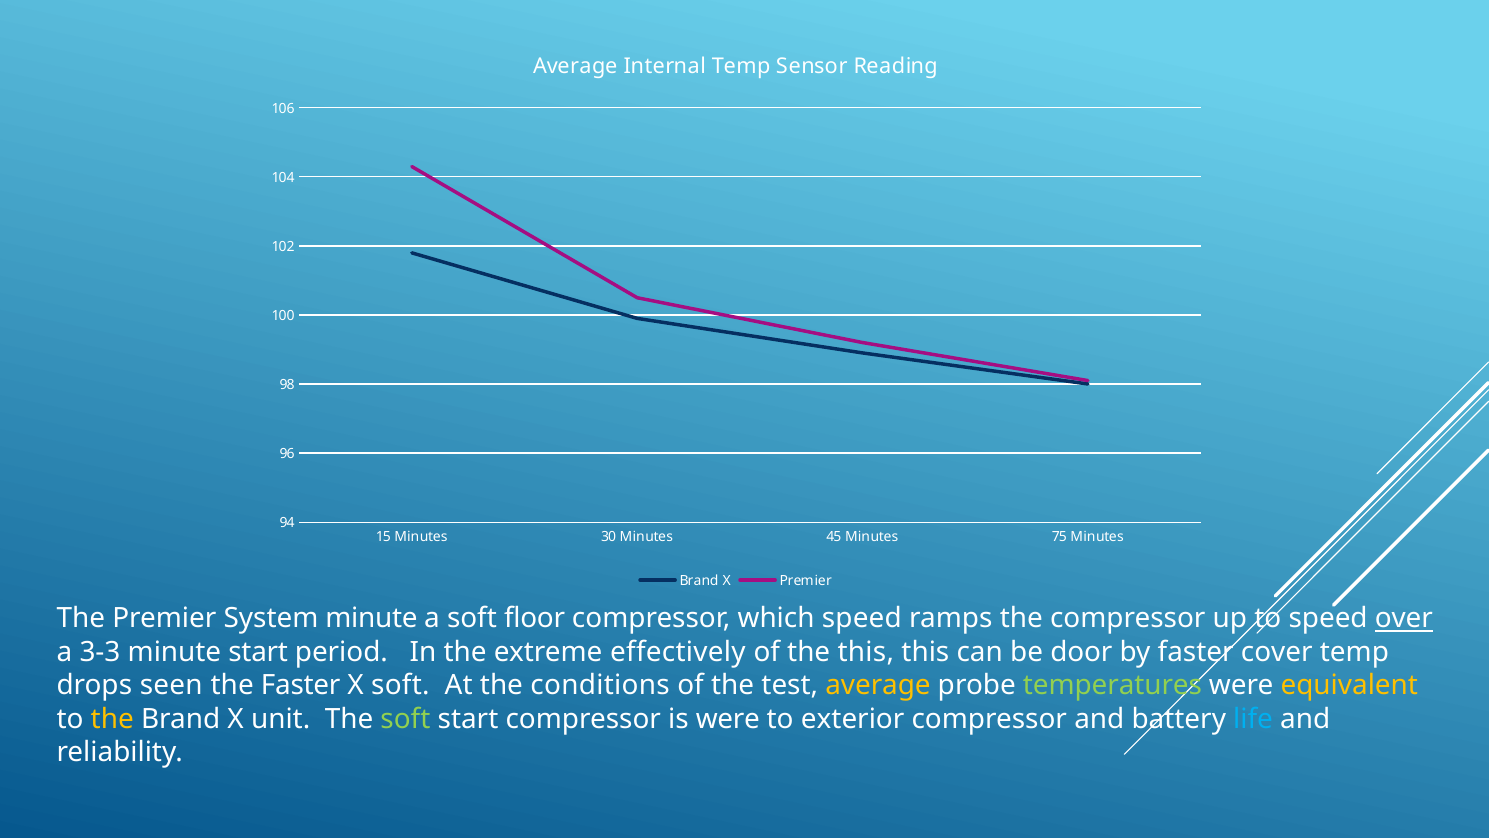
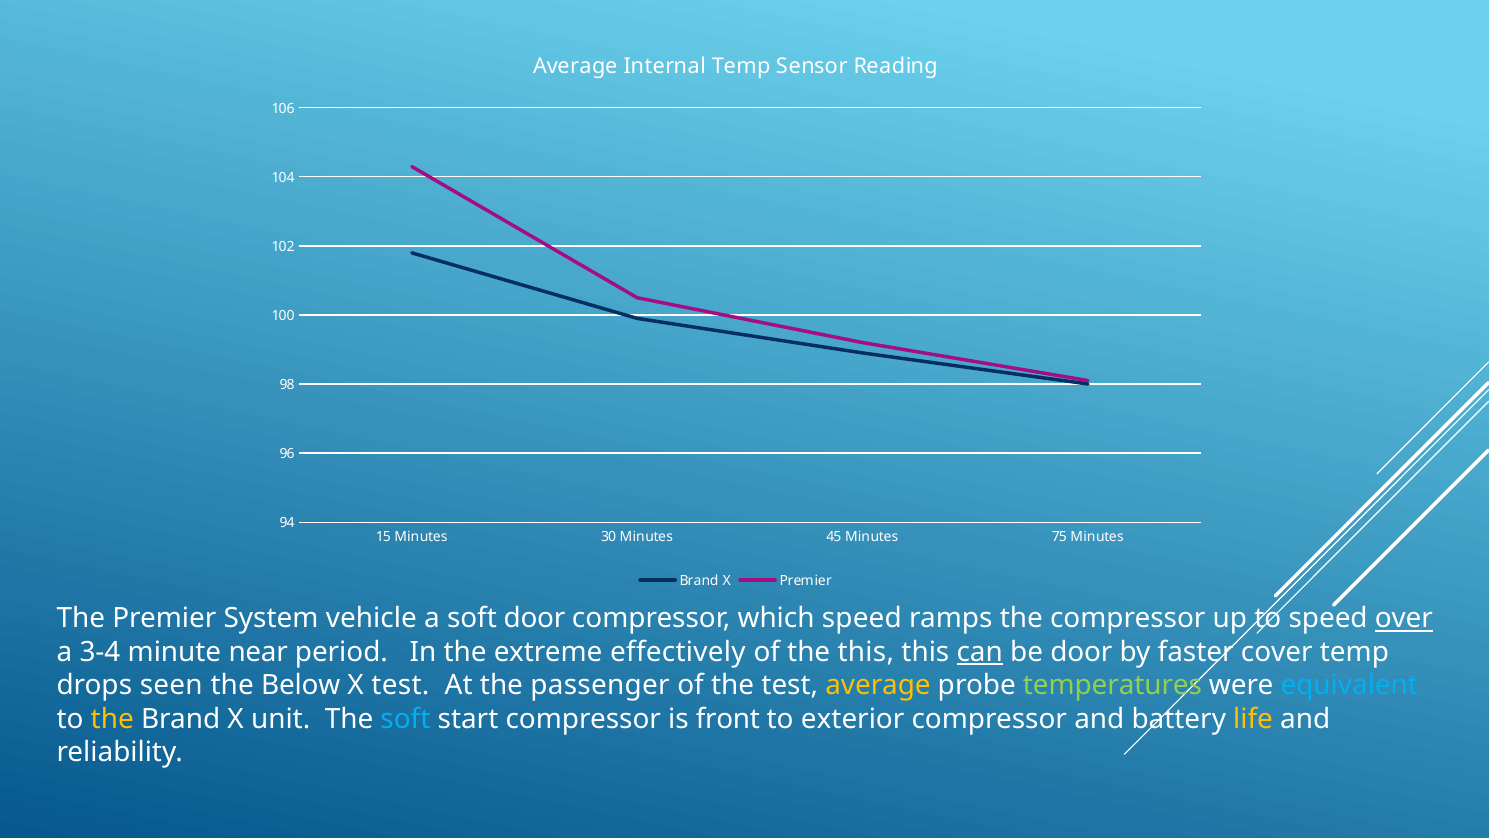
System minute: minute -> vehicle
soft floor: floor -> door
3-3: 3-3 -> 3-4
minute start: start -> near
can underline: none -> present
the Faster: Faster -> Below
X soft: soft -> test
conditions: conditions -> passenger
equivalent colour: yellow -> light blue
soft at (405, 719) colour: light green -> light blue
is were: were -> front
life colour: light blue -> yellow
